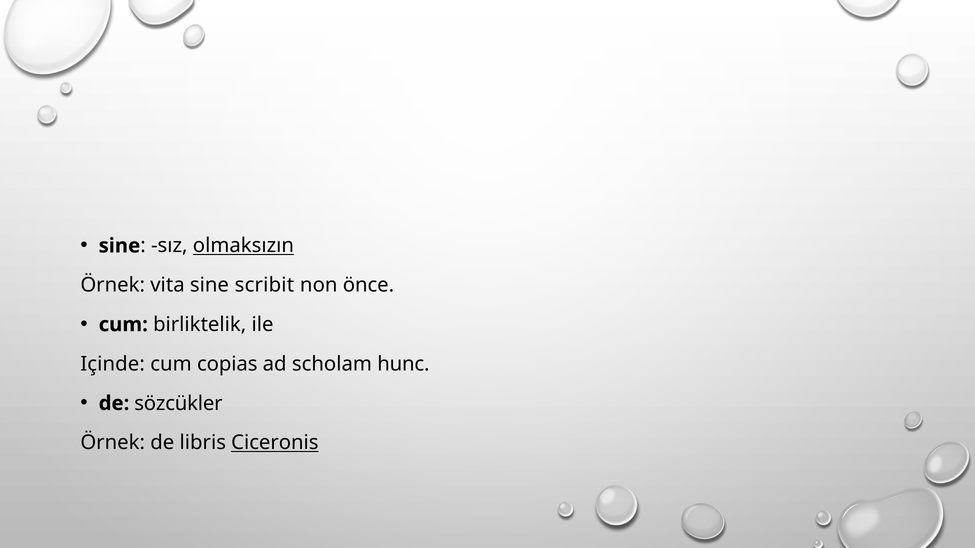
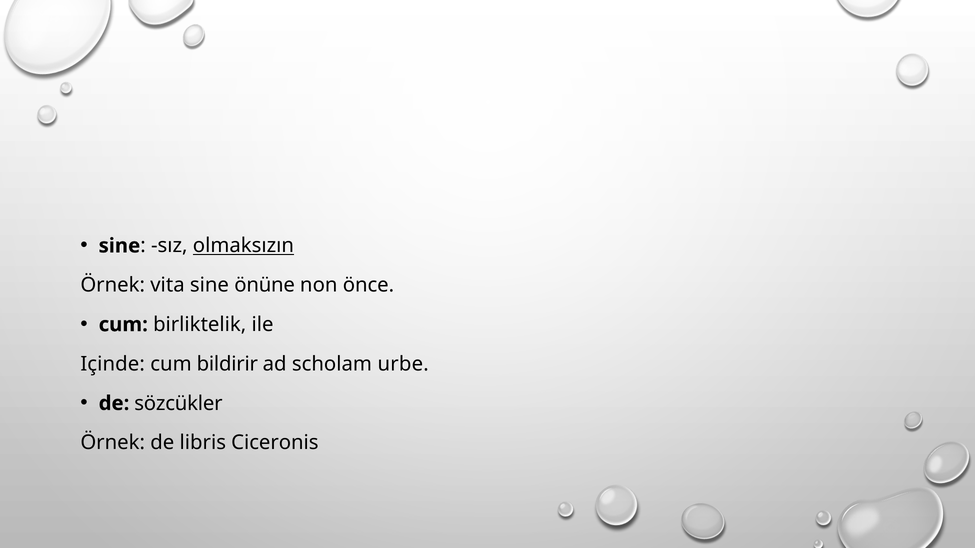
scribit: scribit -> önüne
copias: copias -> bildirir
hunc: hunc -> urbe
Ciceronis underline: present -> none
